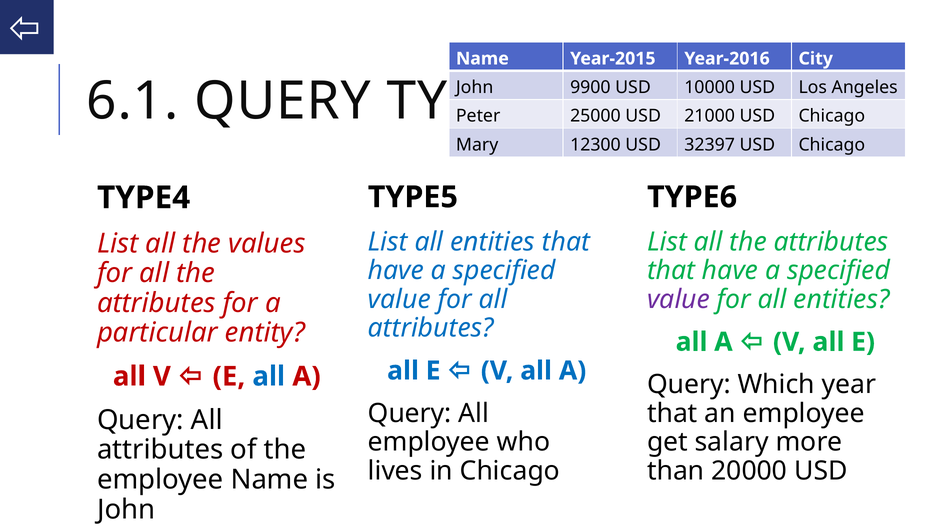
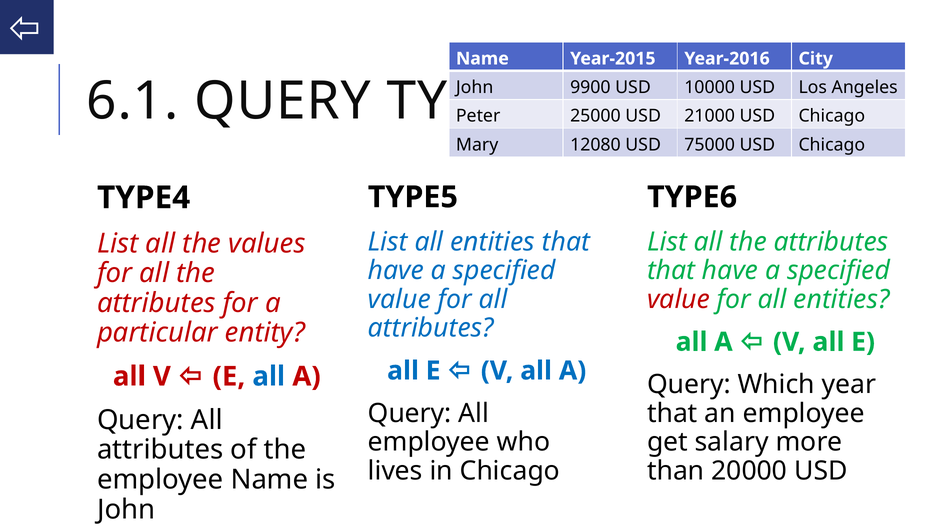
12300: 12300 -> 12080
32397: 32397 -> 75000
value at (679, 299) colour: purple -> red
